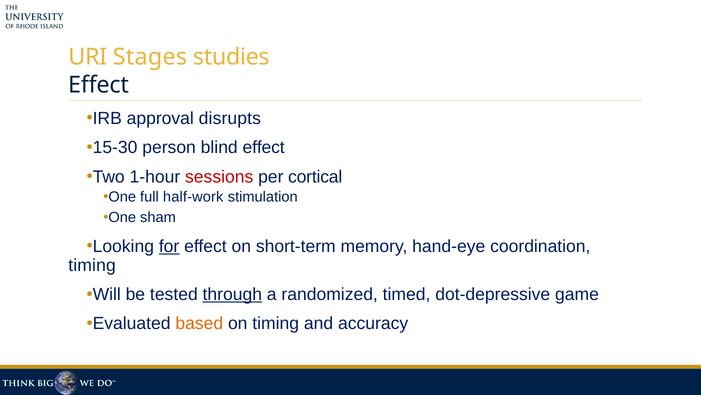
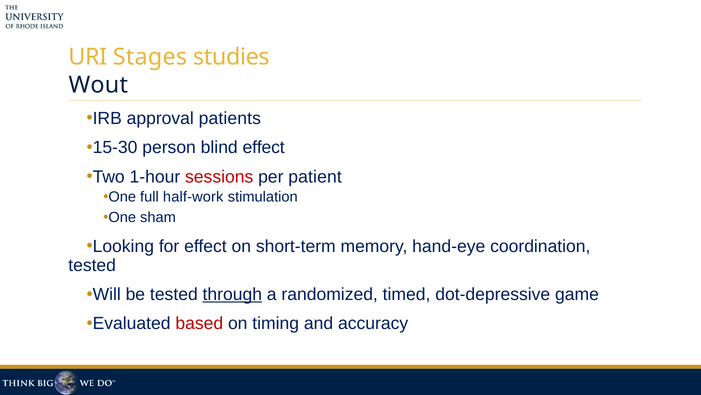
Effect at (98, 85): Effect -> Wout
disrupts: disrupts -> patients
cortical: cortical -> patient
for underline: present -> none
timing at (92, 265): timing -> tested
based colour: orange -> red
